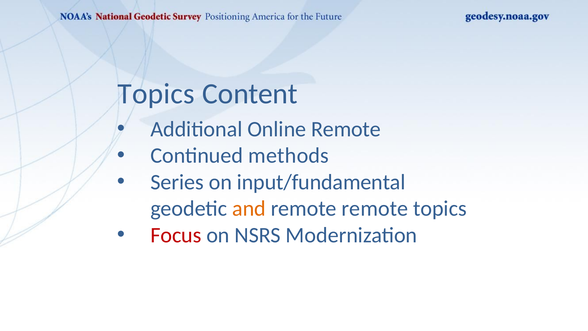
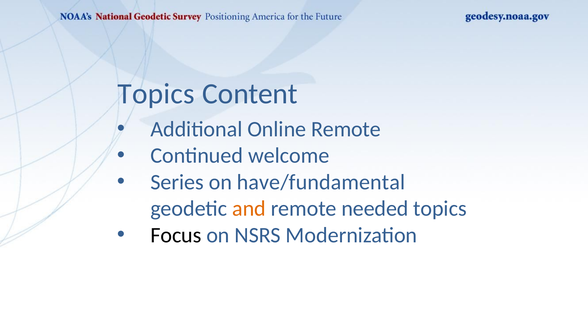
methods: methods -> welcome
input/fundamental: input/fundamental -> have/fundamental
remote remote: remote -> needed
Focus colour: red -> black
